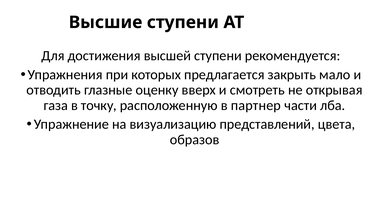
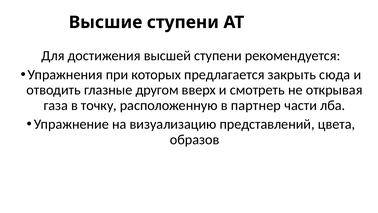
мало: мало -> сюда
оценку: оценку -> другом
